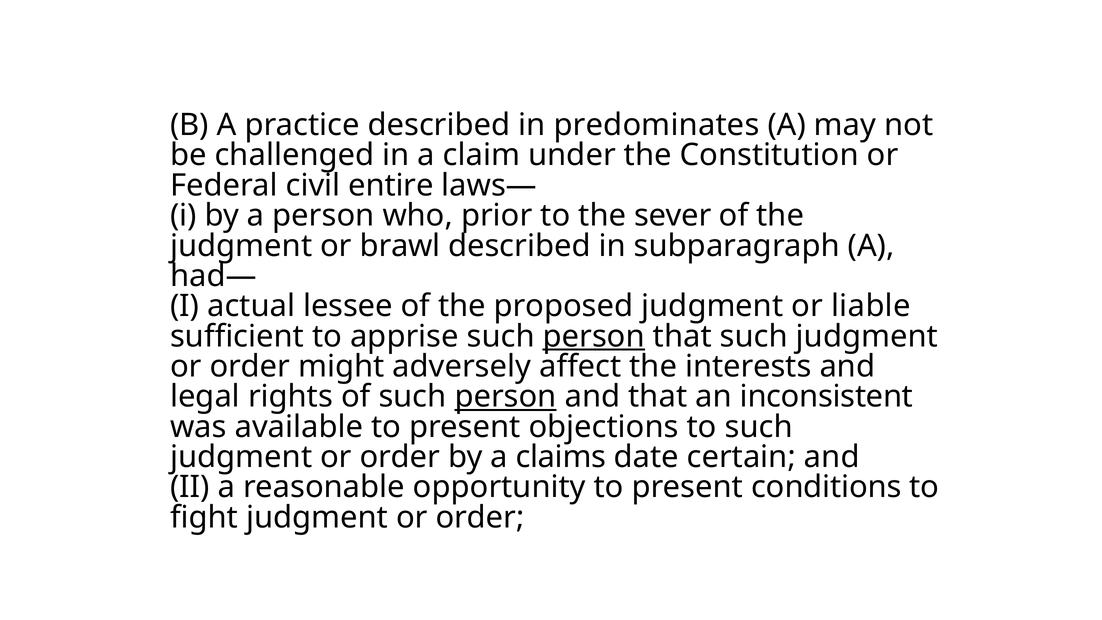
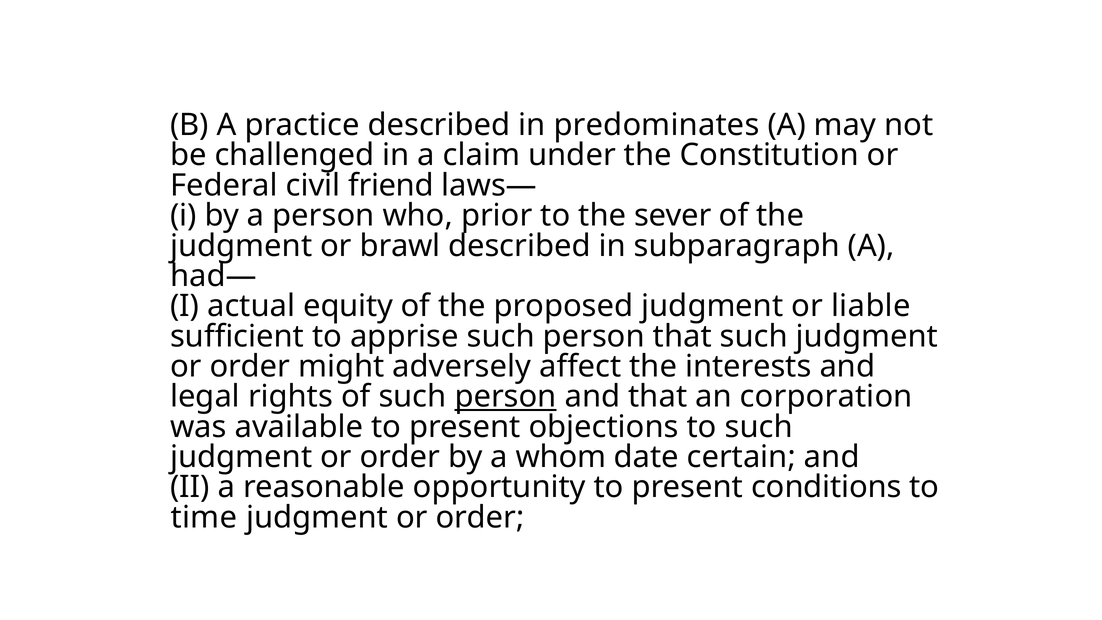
entire: entire -> friend
lessee: lessee -> equity
person at (594, 336) underline: present -> none
inconsistent: inconsistent -> corporation
claims: claims -> whom
fight: fight -> time
